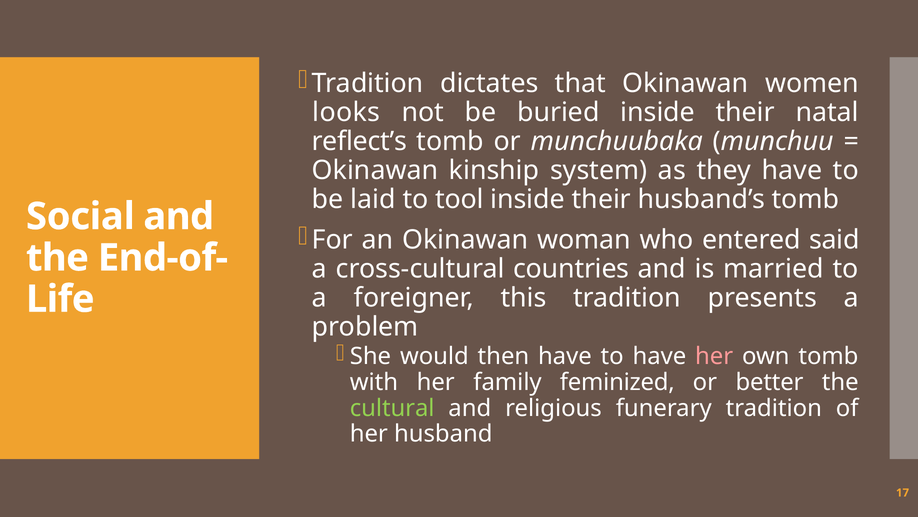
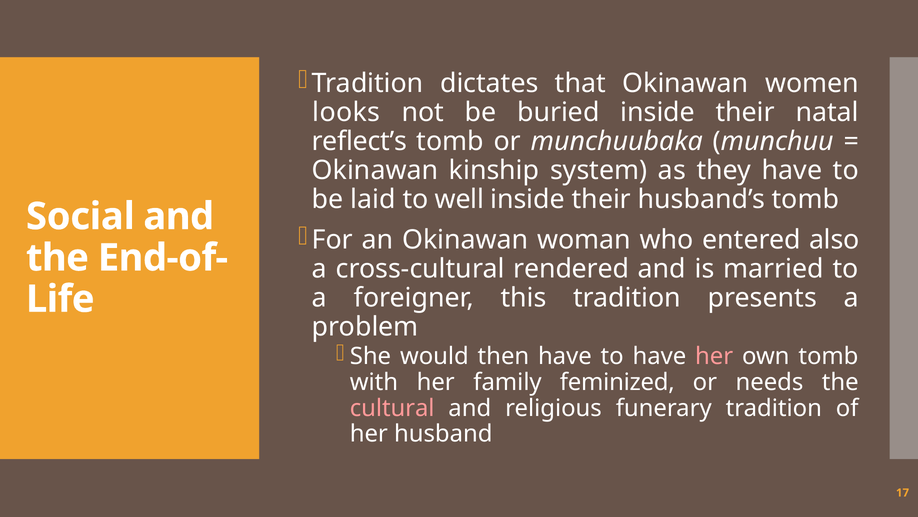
tool: tool -> well
said: said -> also
countries: countries -> rendered
better: better -> needs
cultural colour: light green -> pink
